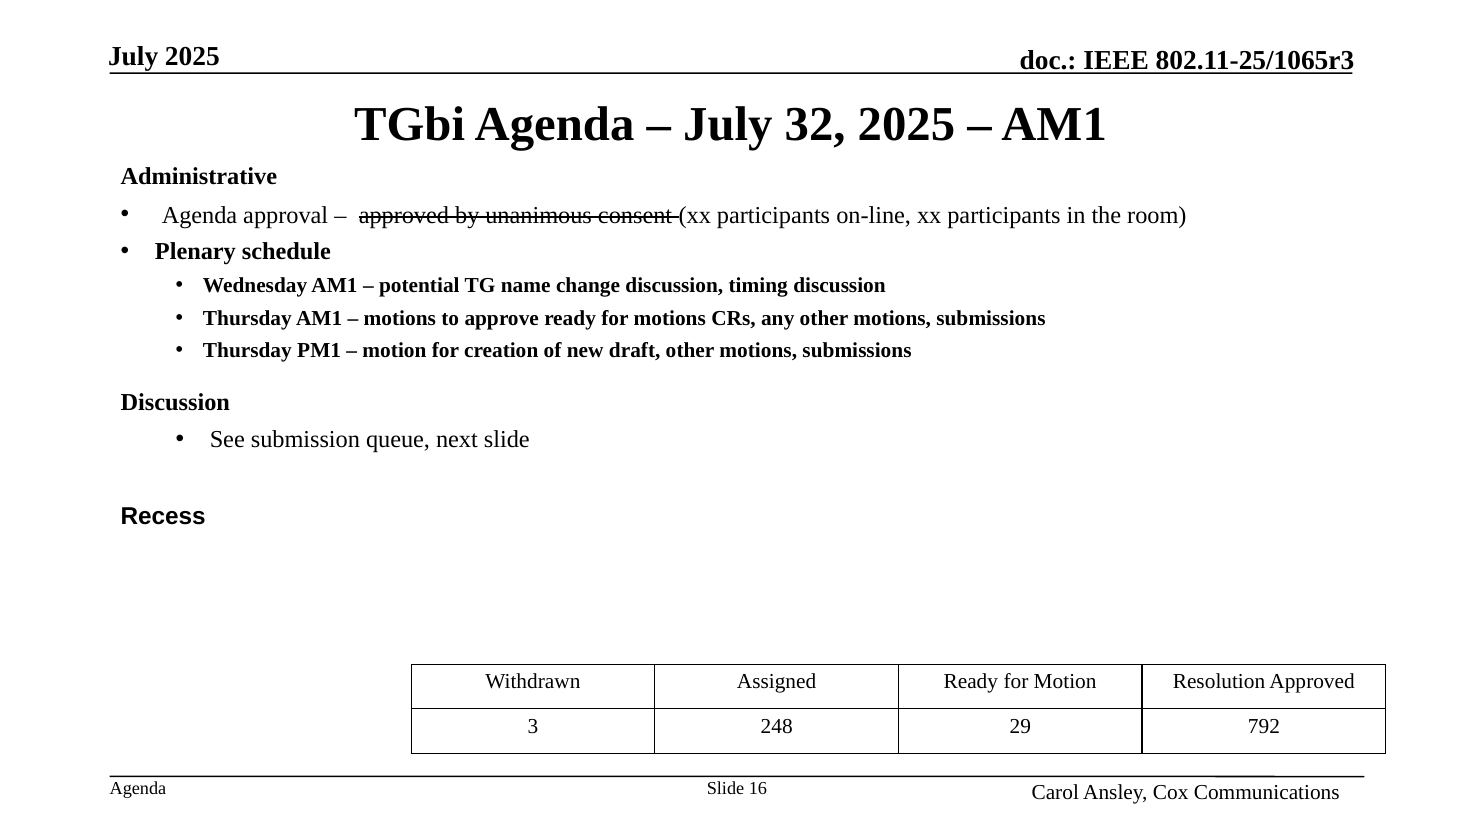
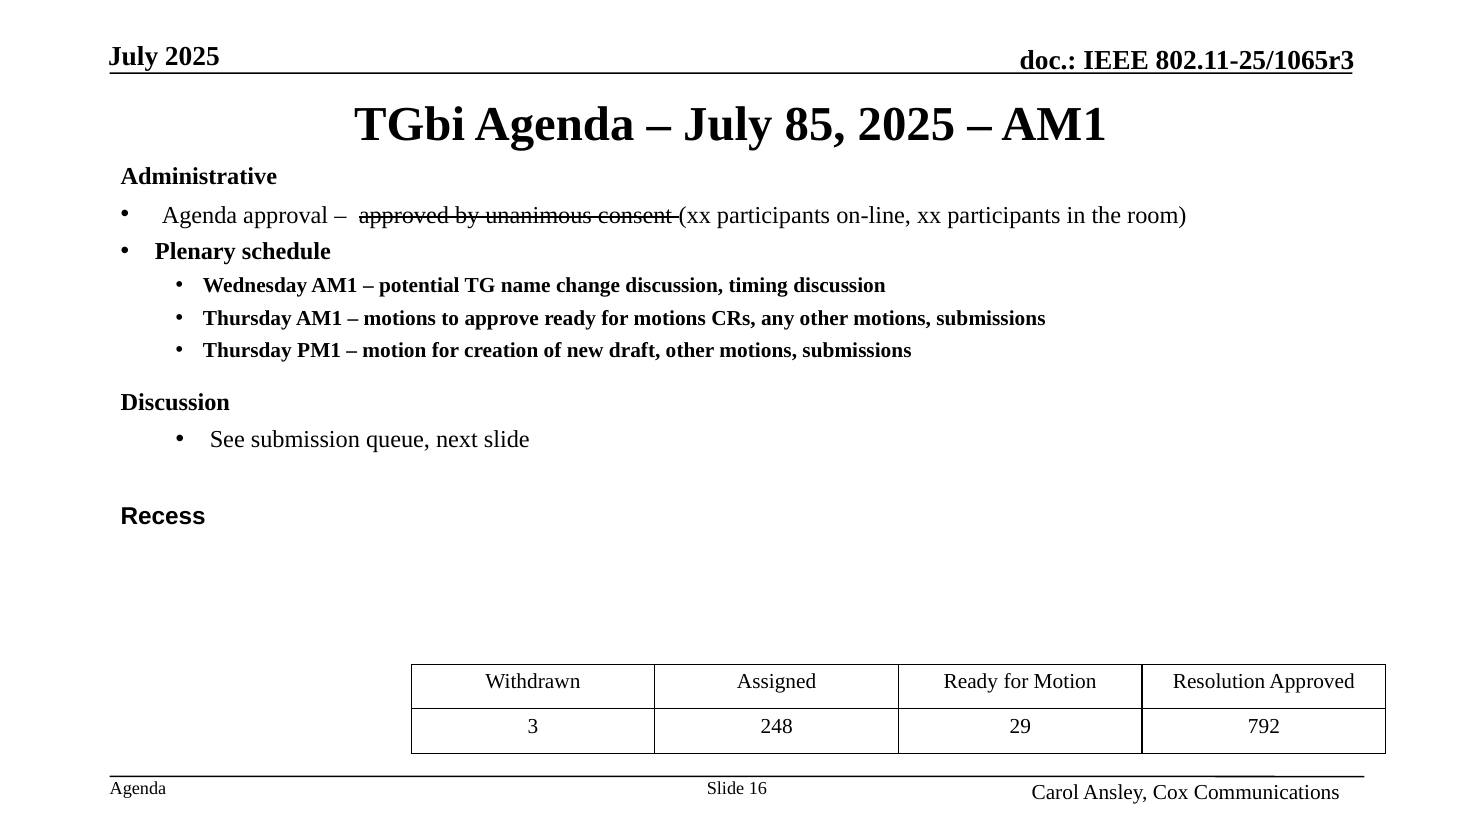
32: 32 -> 85
